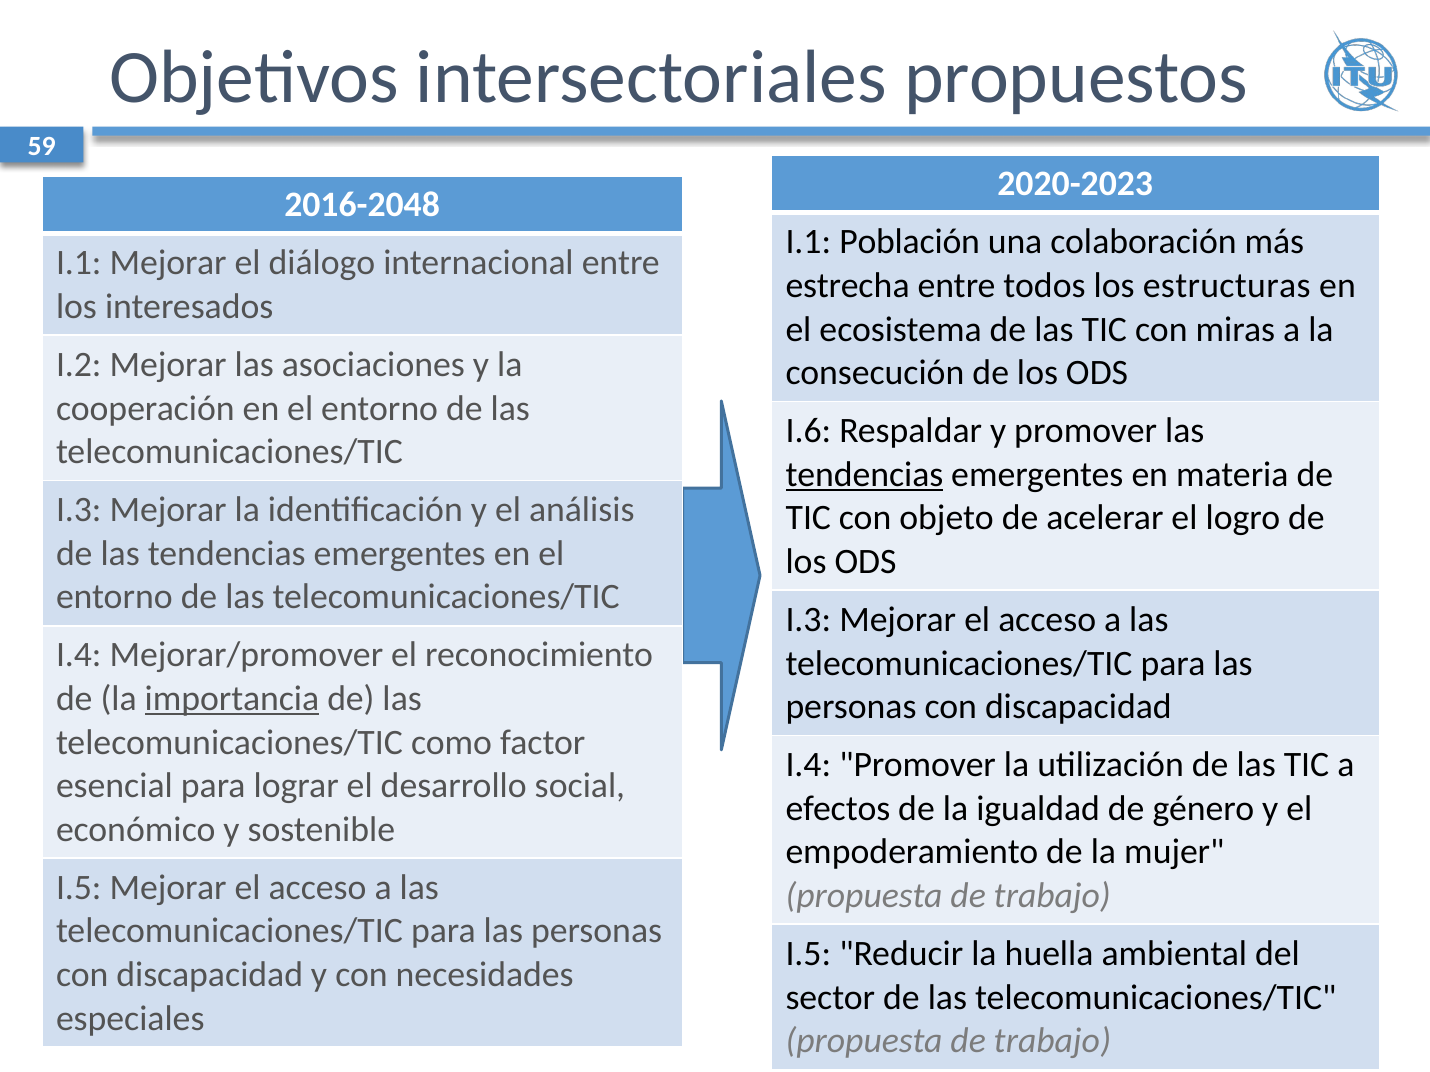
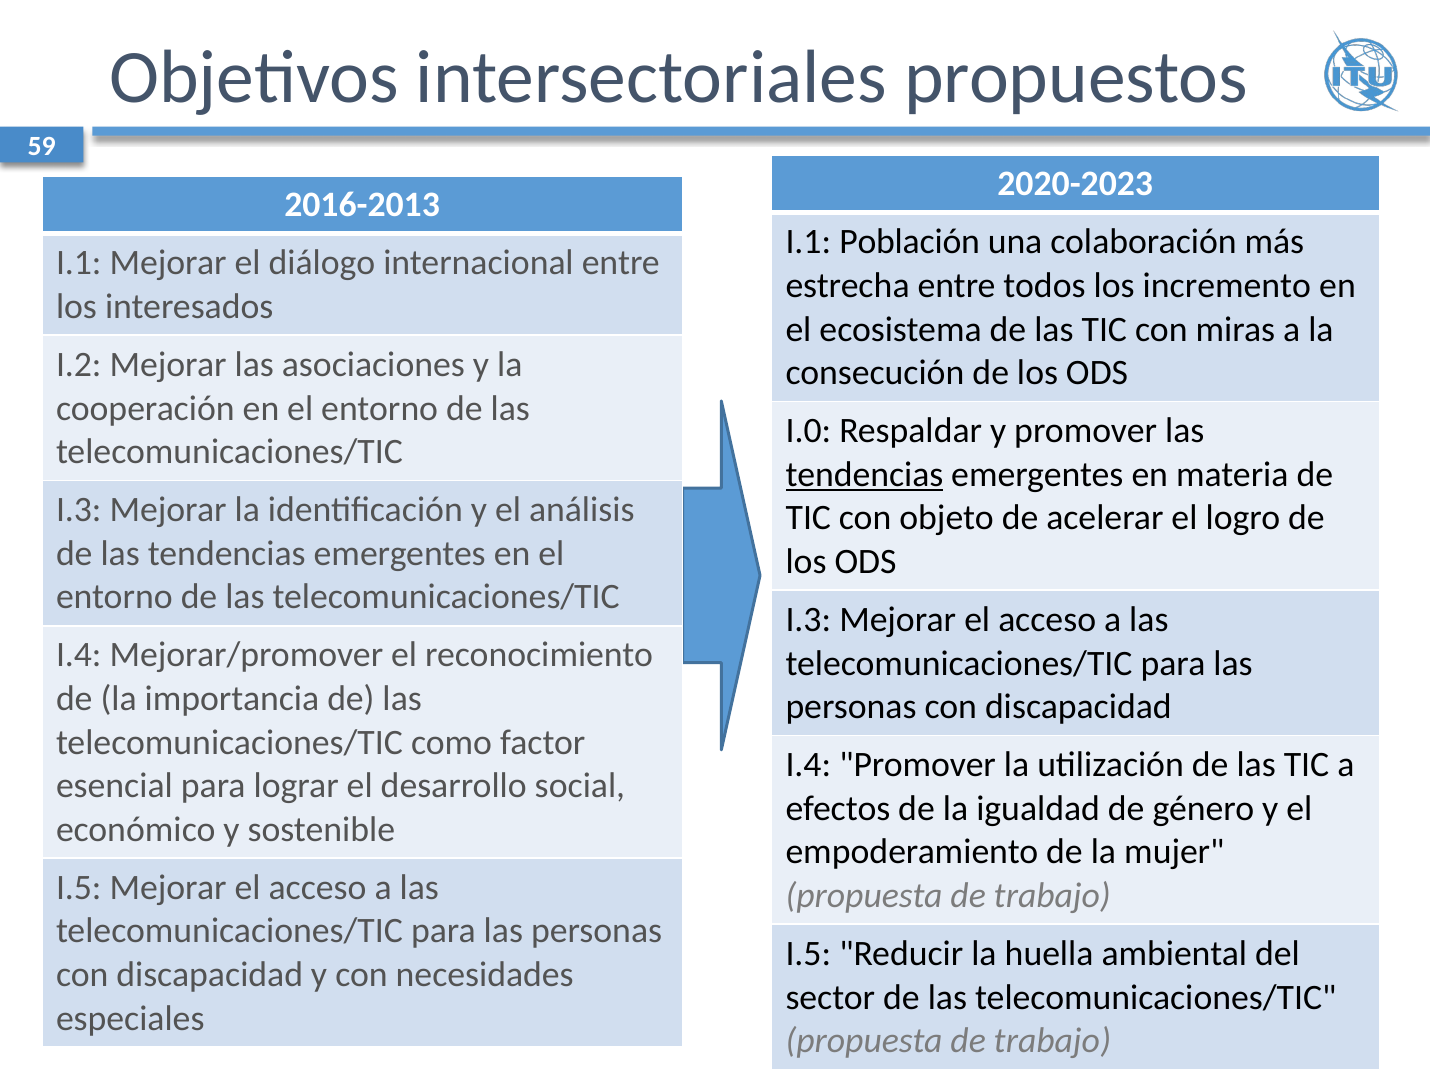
2016-2048: 2016-2048 -> 2016-2013
estructuras: estructuras -> incremento
I.6: I.6 -> I.0
importancia underline: present -> none
